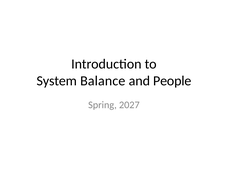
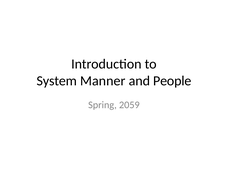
Balance: Balance -> Manner
2027: 2027 -> 2059
